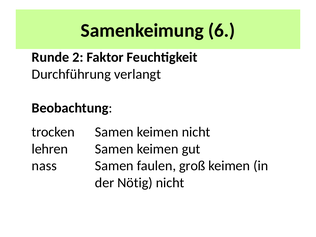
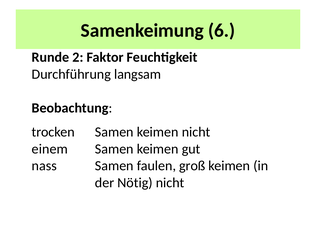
verlangt: verlangt -> langsam
lehren: lehren -> einem
